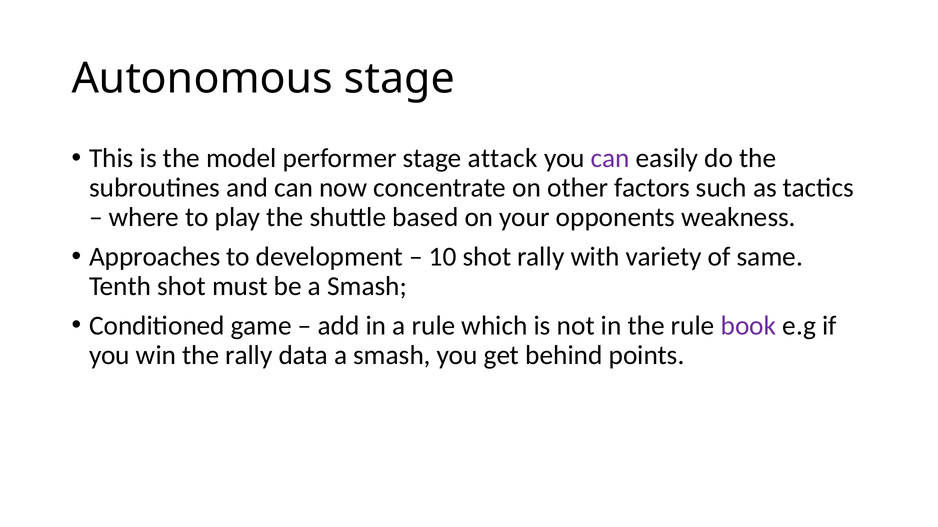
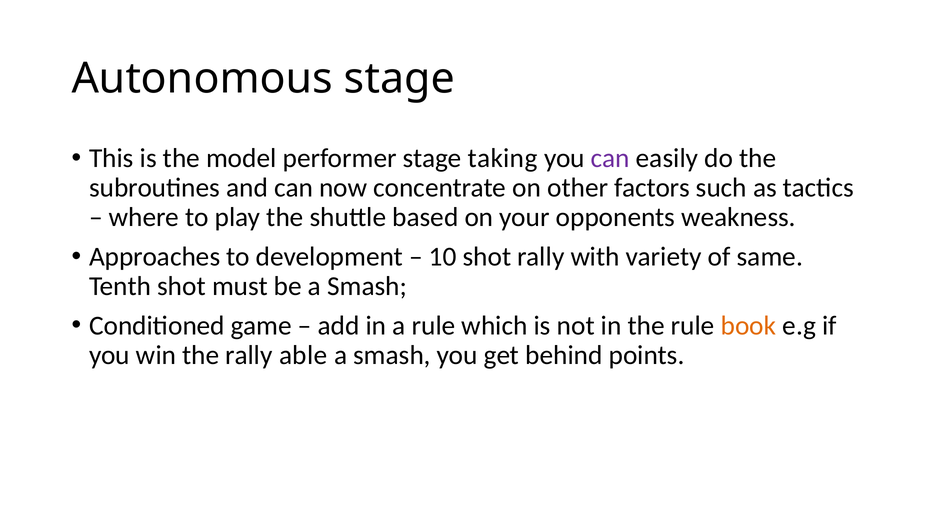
attack: attack -> taking
book colour: purple -> orange
data: data -> able
